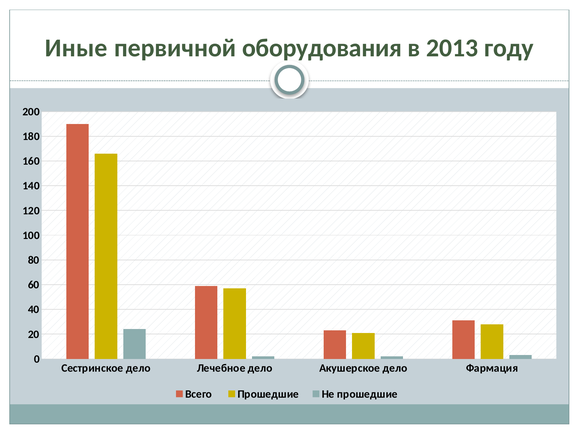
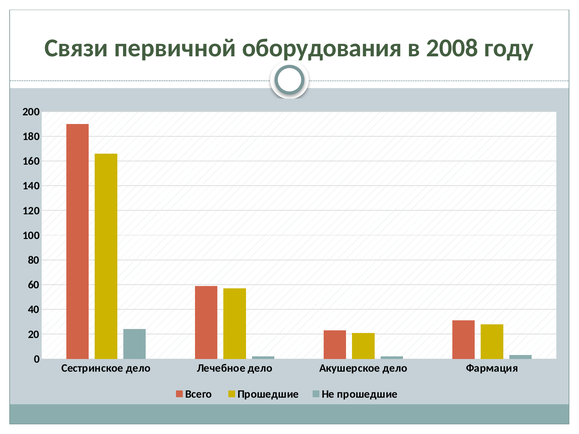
Иные: Иные -> Связи
2013: 2013 -> 2008
